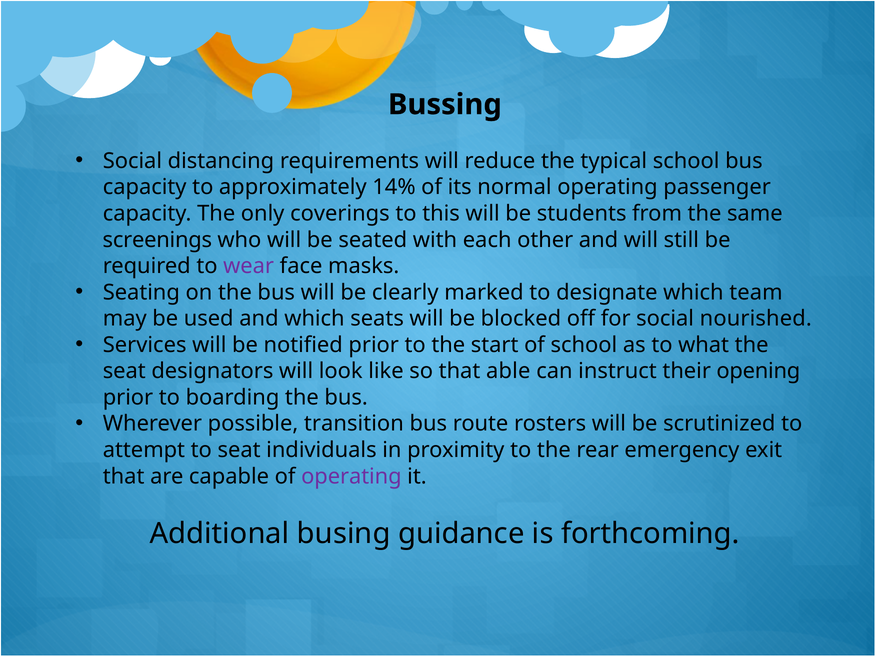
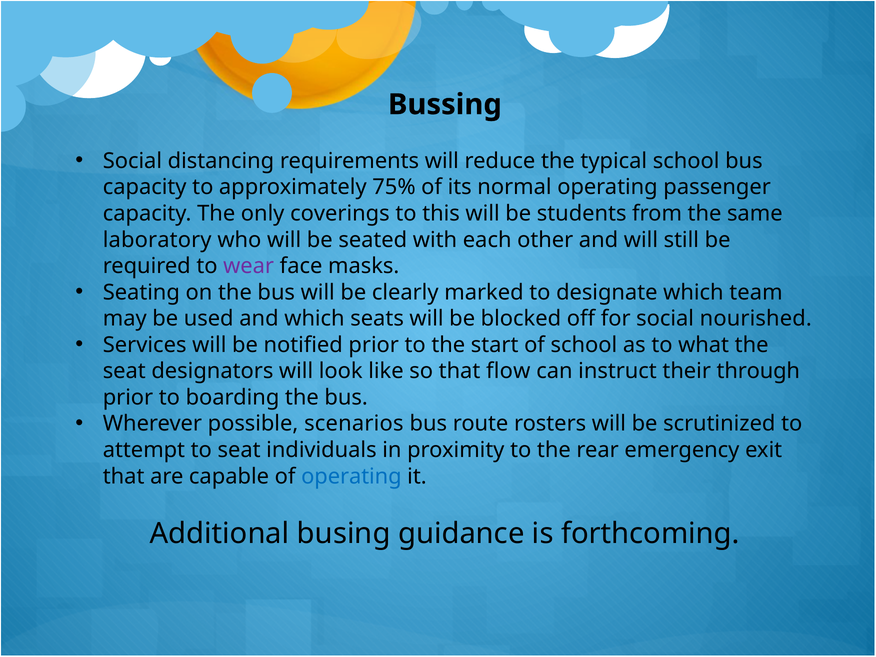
14%: 14% -> 75%
screenings: screenings -> laboratory
able: able -> flow
opening: opening -> through
transition: transition -> scenarios
operating at (351, 476) colour: purple -> blue
